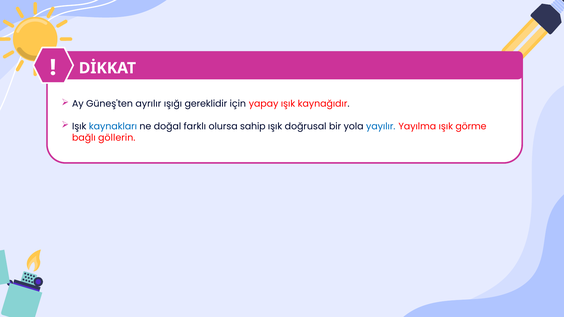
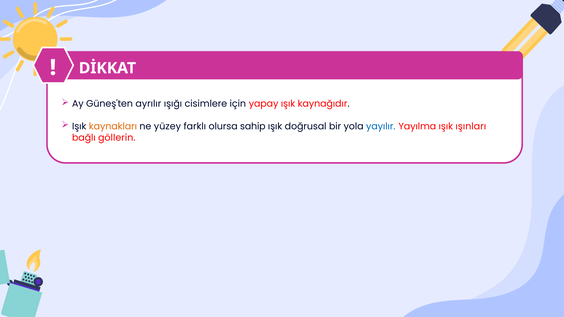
gereklidir: gereklidir -> cisimlere
kaynakları colour: blue -> orange
doğal: doğal -> yüzey
görme: görme -> ışınları
